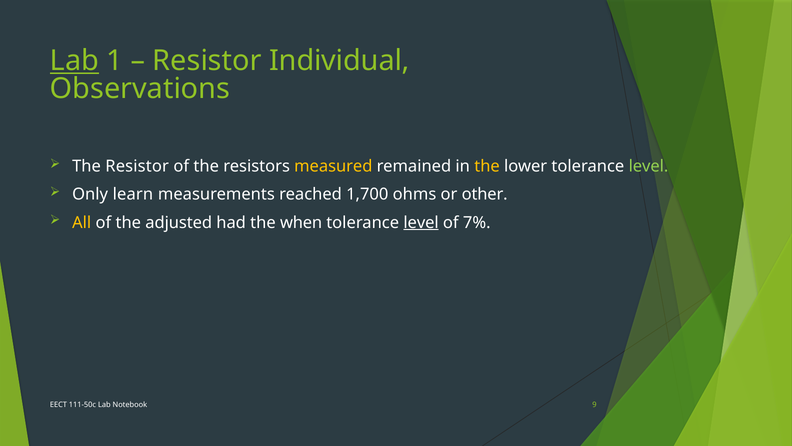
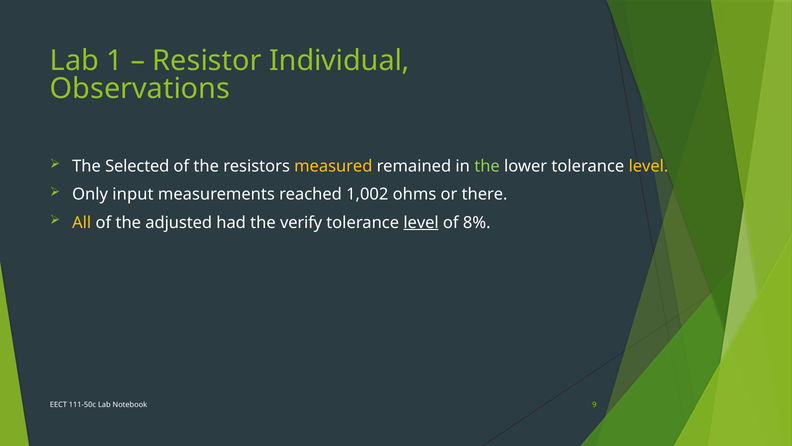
Lab at (74, 61) underline: present -> none
The Resistor: Resistor -> Selected
the at (487, 166) colour: yellow -> light green
level at (648, 166) colour: light green -> yellow
learn: learn -> input
1,700: 1,700 -> 1,002
other: other -> there
when: when -> verify
7%: 7% -> 8%
